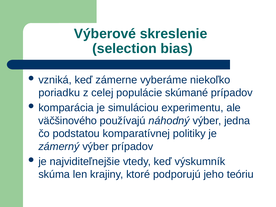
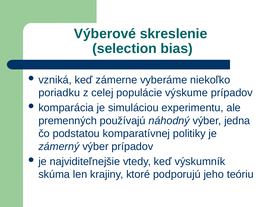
skúmané: skúmané -> výskume
väčšinového: väčšinového -> premenných
